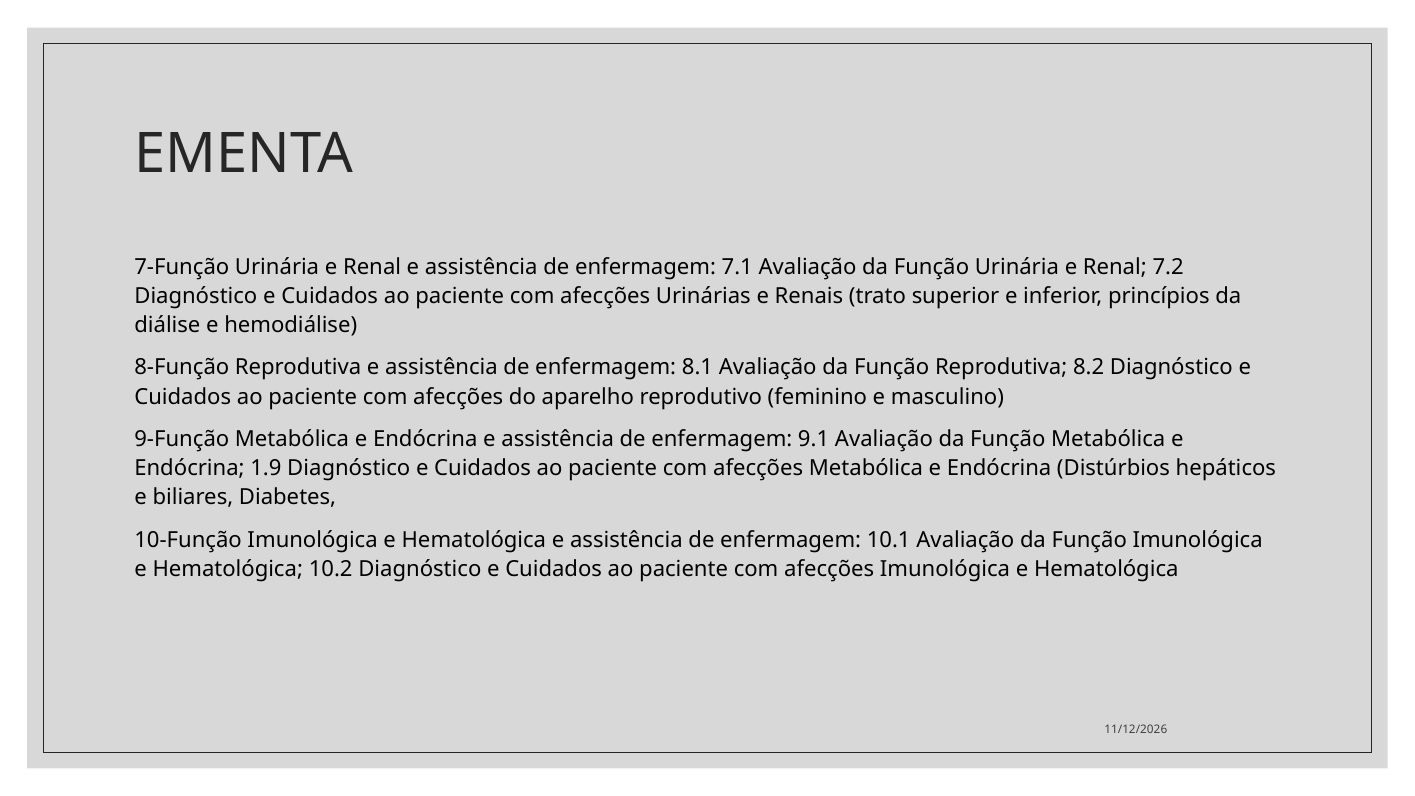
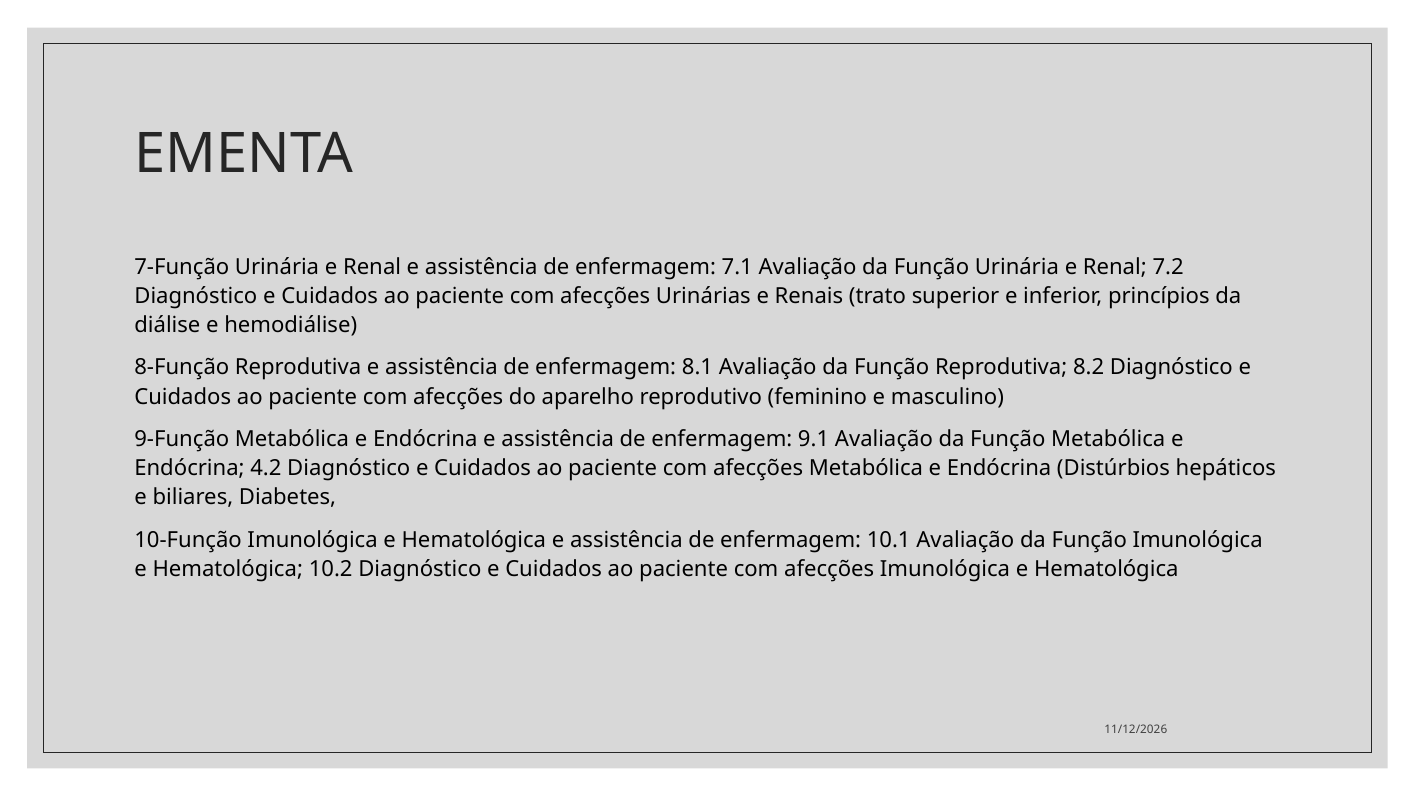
1.9: 1.9 -> 4.2
